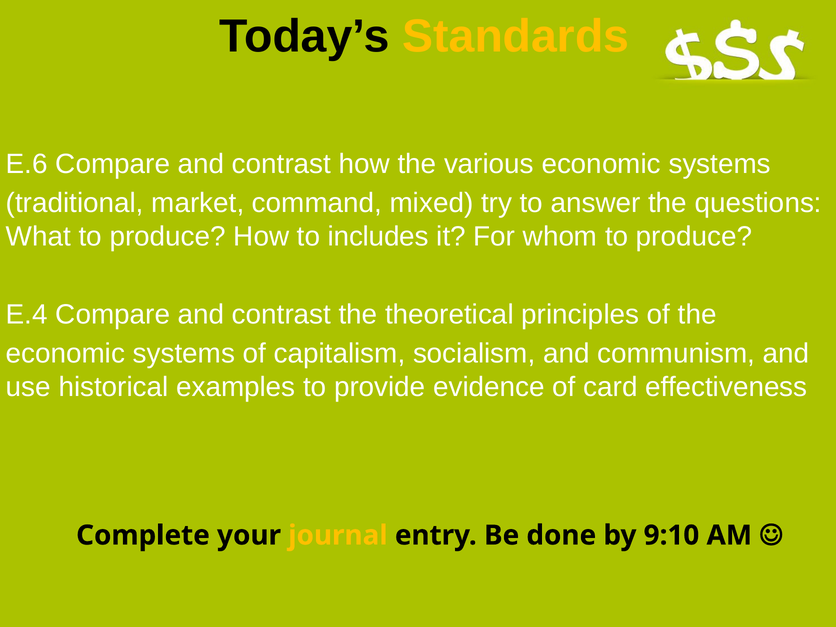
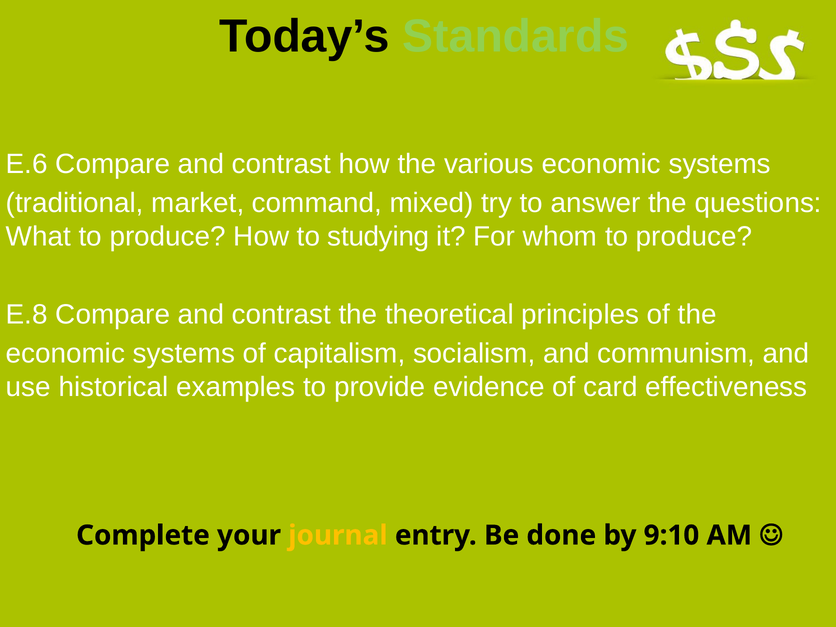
Standards colour: yellow -> light green
includes: includes -> studying
E.4: E.4 -> E.8
